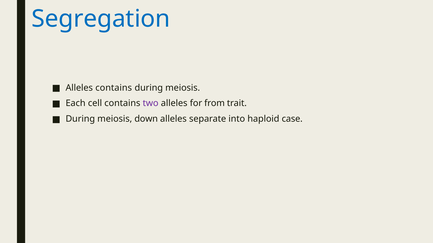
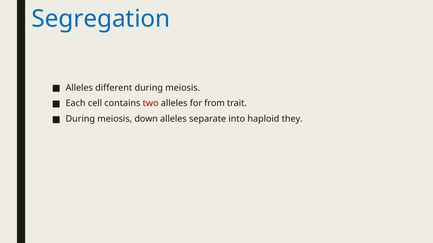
Alleles contains: contains -> different
two colour: purple -> red
case: case -> they
